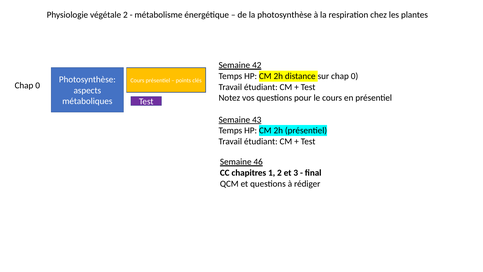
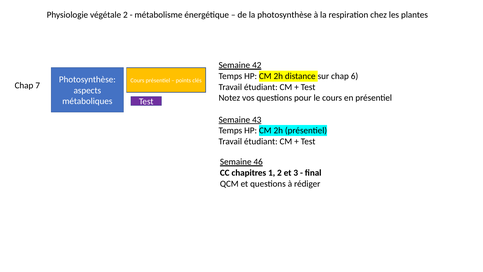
sur chap 0: 0 -> 6
0 at (38, 85): 0 -> 7
